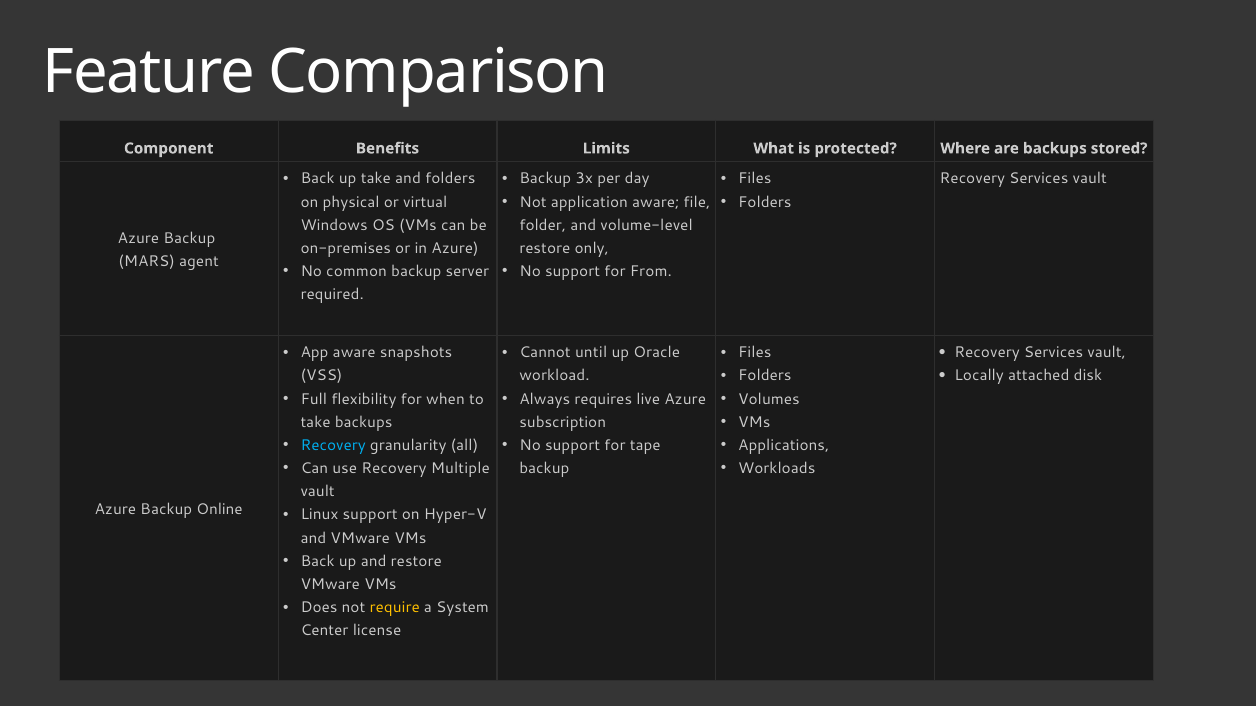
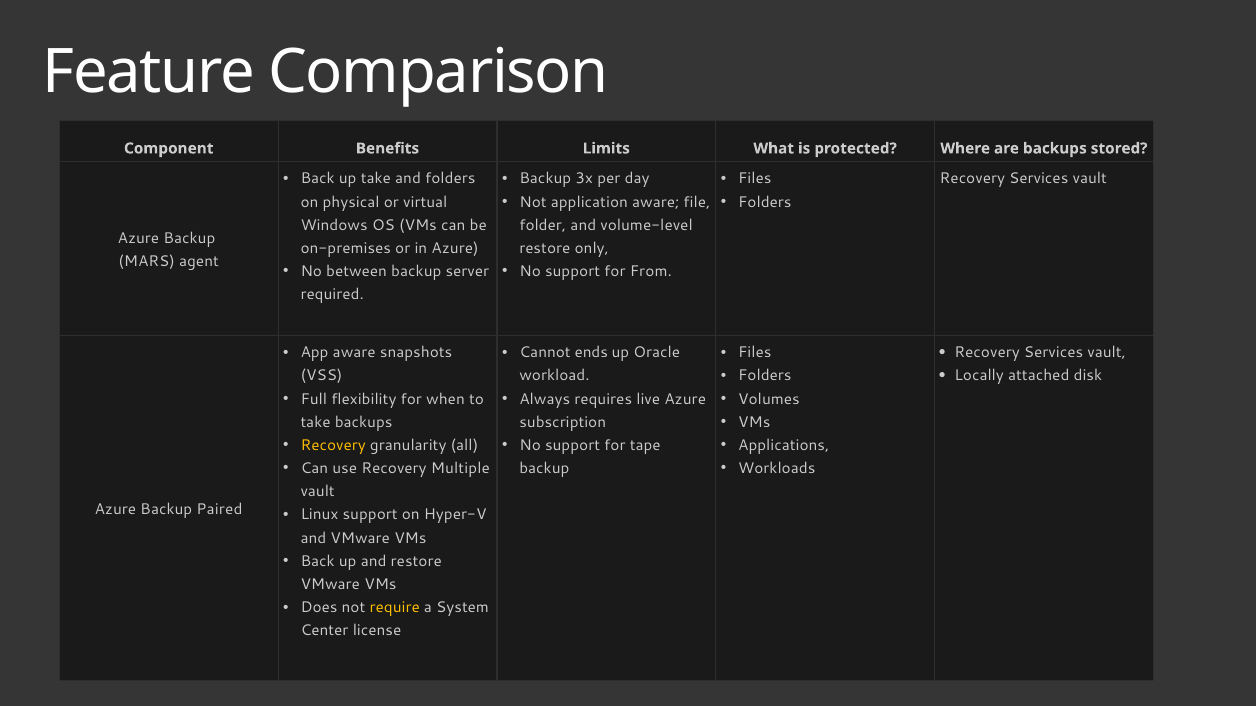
common: common -> between
until: until -> ends
Recovery at (333, 446) colour: light blue -> yellow
Online: Online -> Paired
